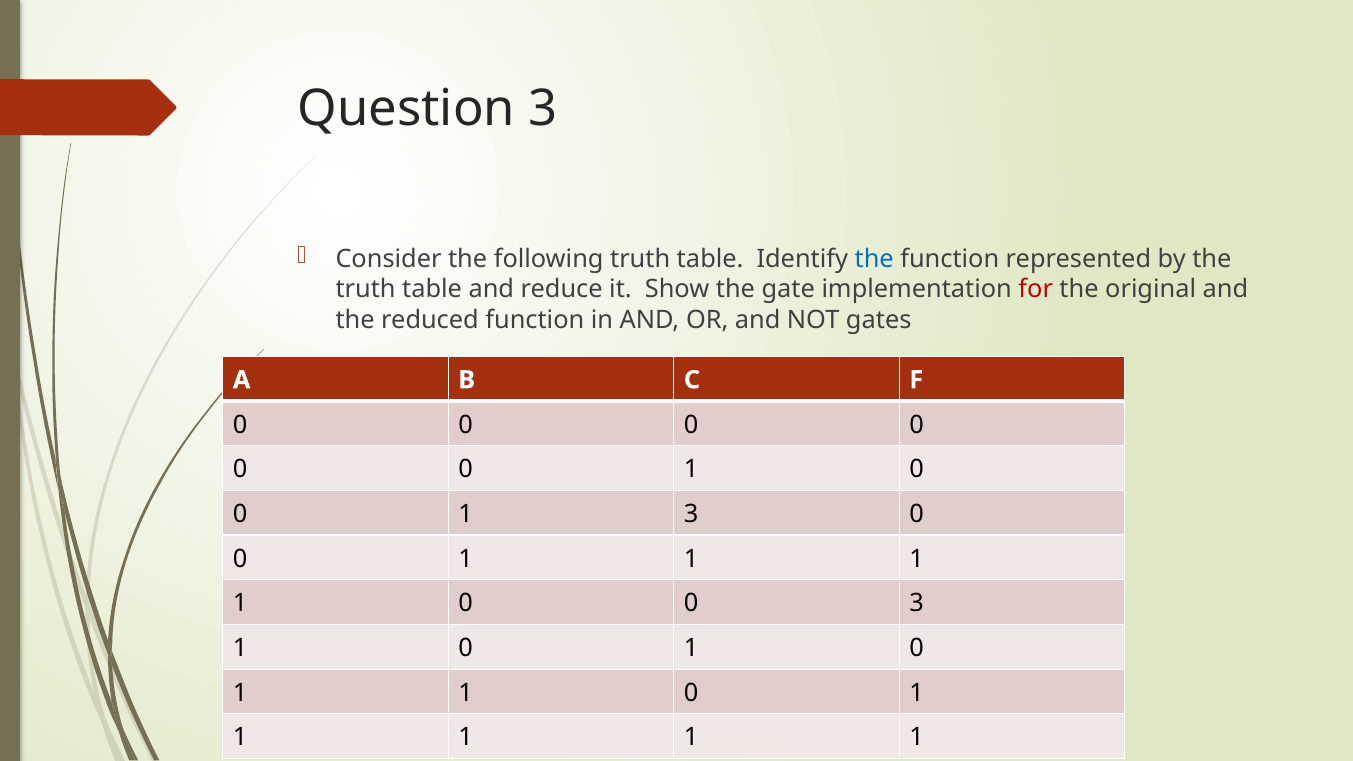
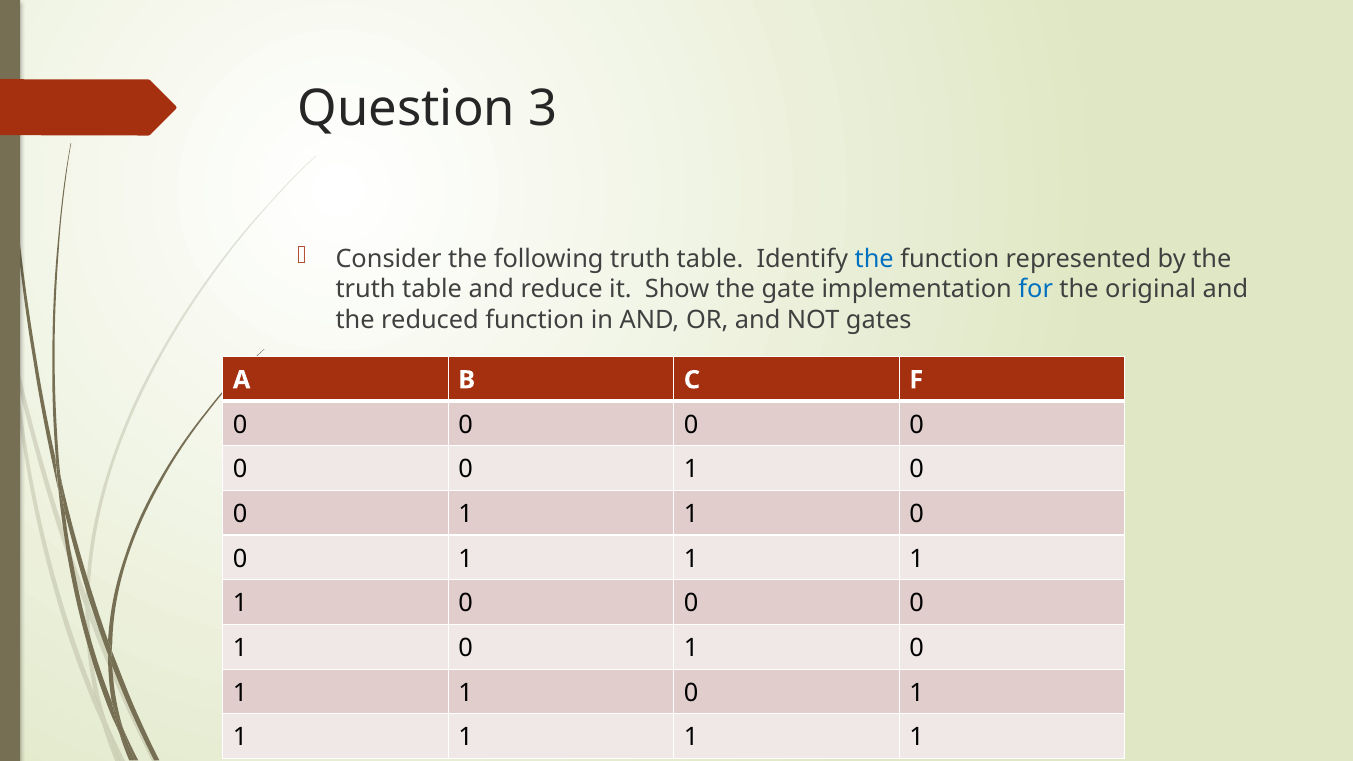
for colour: red -> blue
3 at (691, 514): 3 -> 1
1 0 0 3: 3 -> 0
